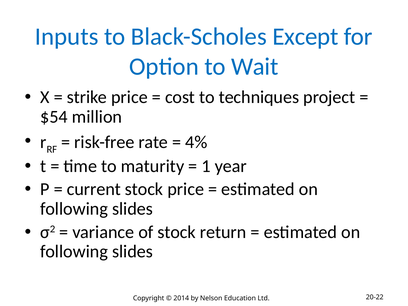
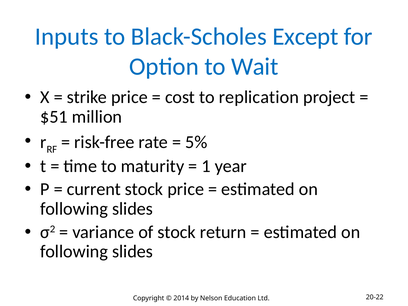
techniques: techniques -> replication
$54: $54 -> $51
4%: 4% -> 5%
